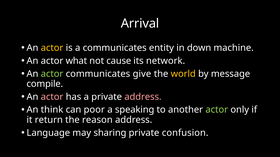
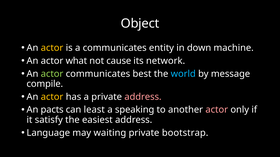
Arrival: Arrival -> Object
give: give -> best
world colour: yellow -> light blue
actor at (52, 97) colour: pink -> yellow
think: think -> pacts
poor: poor -> least
actor at (217, 110) colour: light green -> pink
return: return -> satisfy
reason: reason -> easiest
sharing: sharing -> waiting
confusion: confusion -> bootstrap
